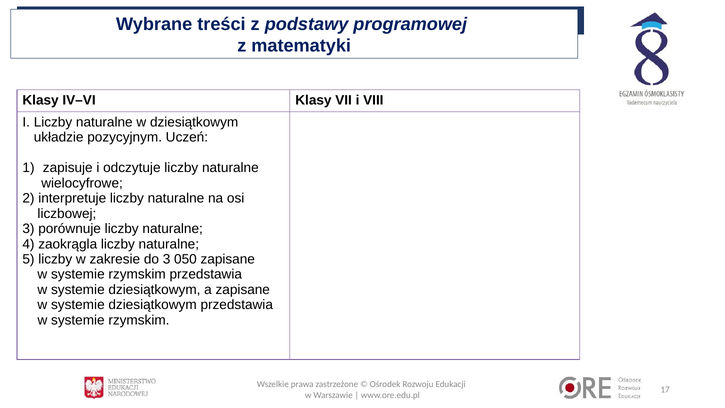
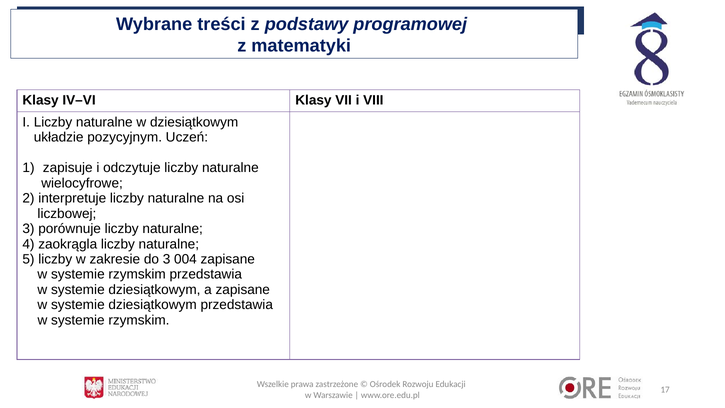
050: 050 -> 004
